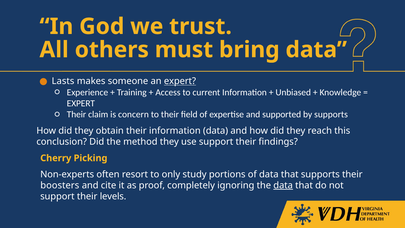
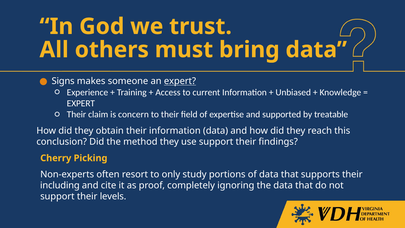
Lasts: Lasts -> Signs
by supports: supports -> treatable
boosters: boosters -> including
data at (283, 185) underline: present -> none
